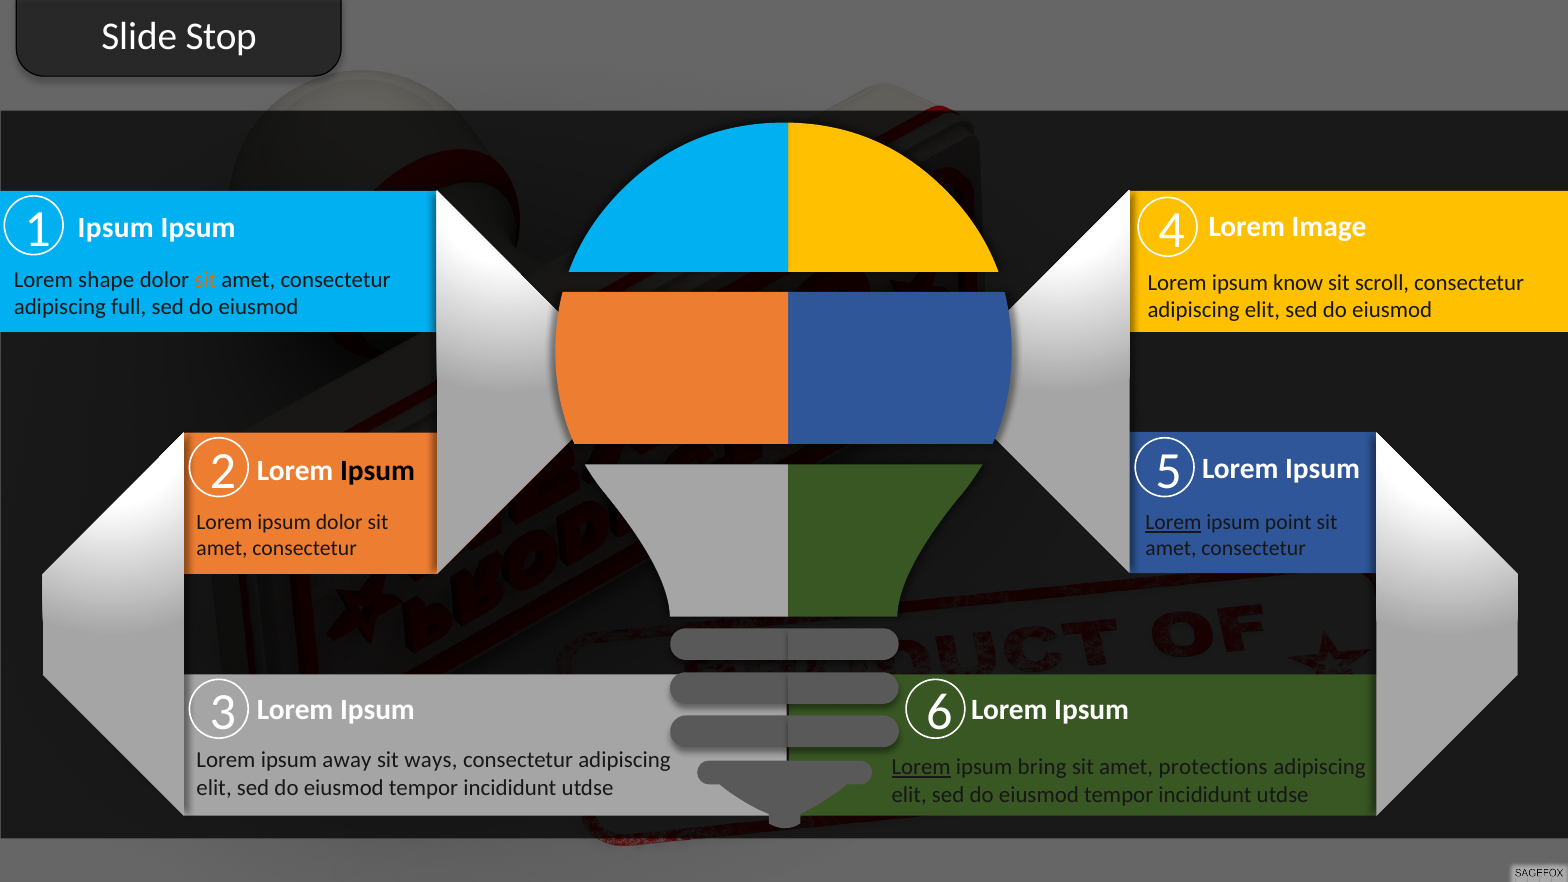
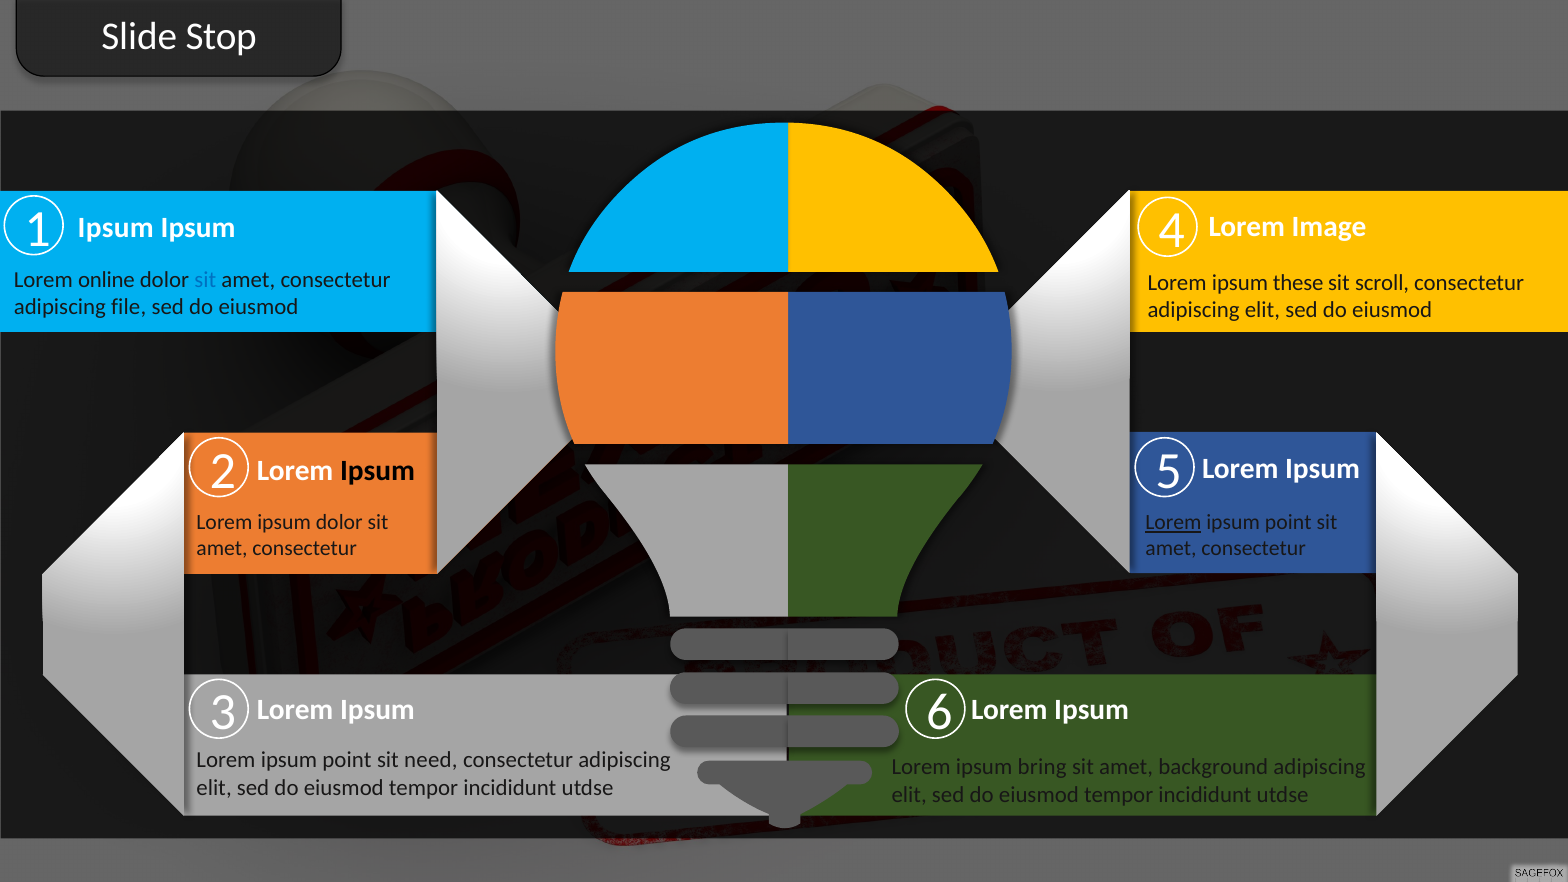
shape: shape -> online
sit at (205, 280) colour: orange -> blue
know: know -> these
full: full -> file
away at (347, 760): away -> point
ways: ways -> need
Lorem at (921, 767) underline: present -> none
protections: protections -> background
